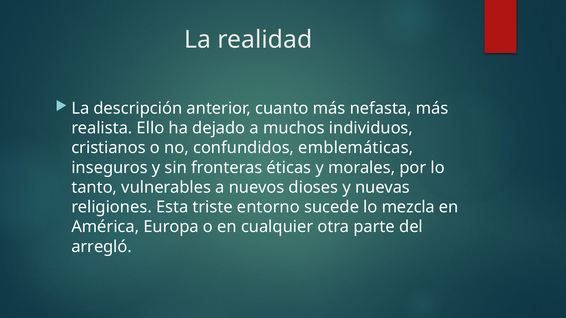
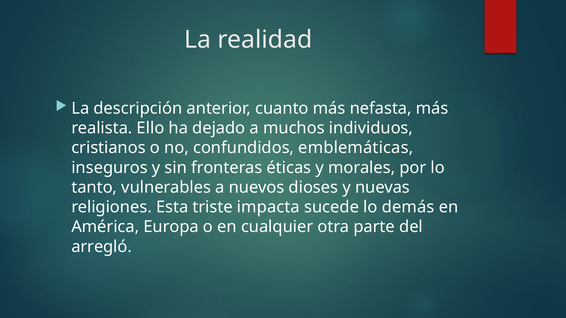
entorno: entorno -> impacta
mezcla: mezcla -> demás
